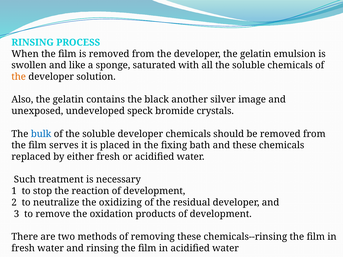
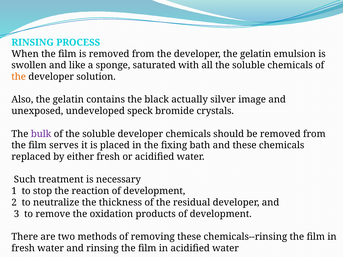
another: another -> actually
bulk colour: blue -> purple
oxidizing: oxidizing -> thickness
